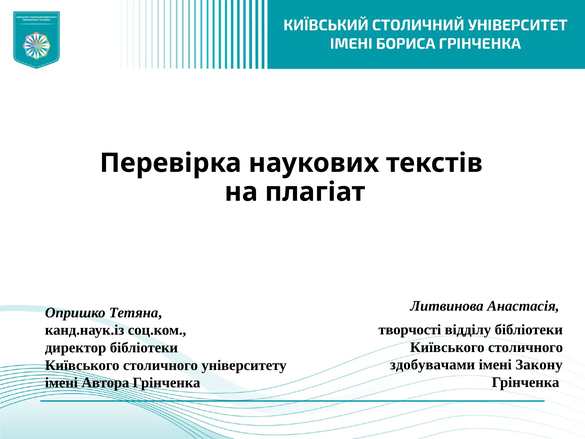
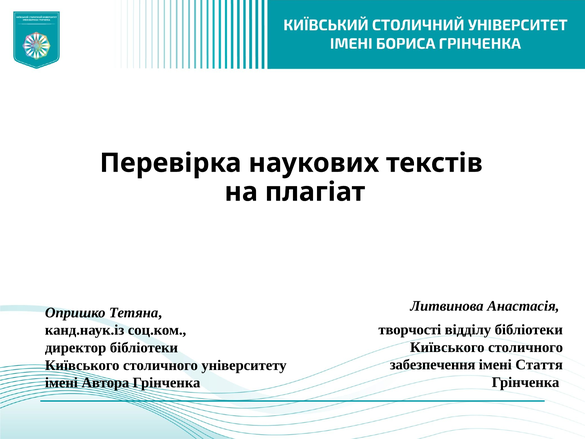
здобувачами: здобувачами -> забезпечення
Закону: Закону -> Стаття
